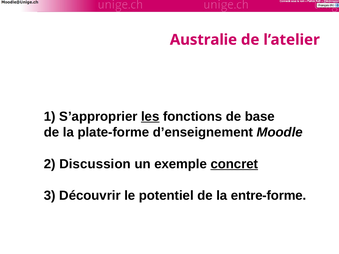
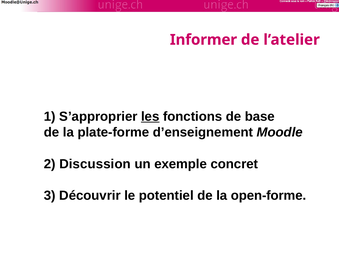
Australie: Australie -> Informer
concret underline: present -> none
entre-forme: entre-forme -> open-forme
